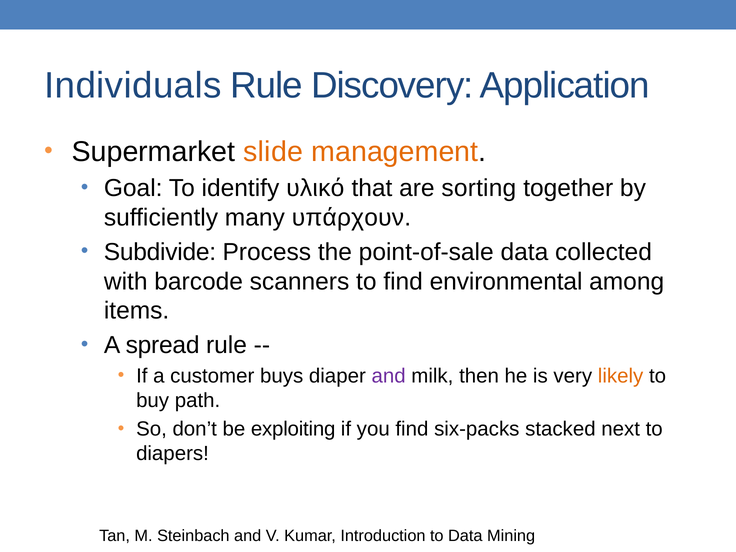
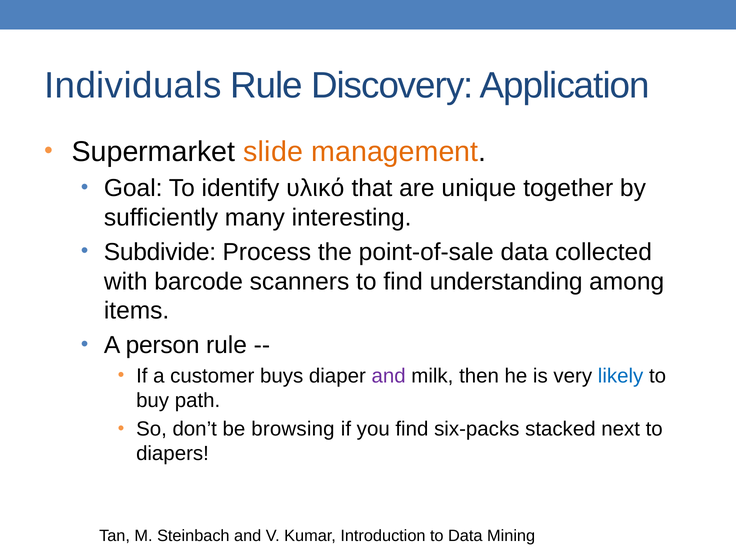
sorting: sorting -> unique
υπάρχουν: υπάρχουν -> interesting
environmental: environmental -> understanding
spread: spread -> person
likely colour: orange -> blue
exploiting: exploiting -> browsing
